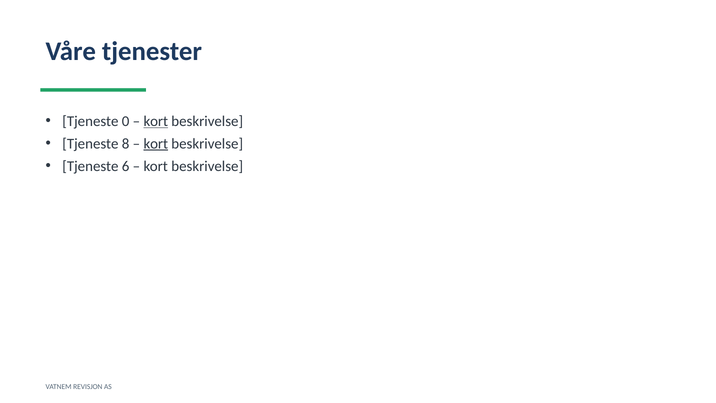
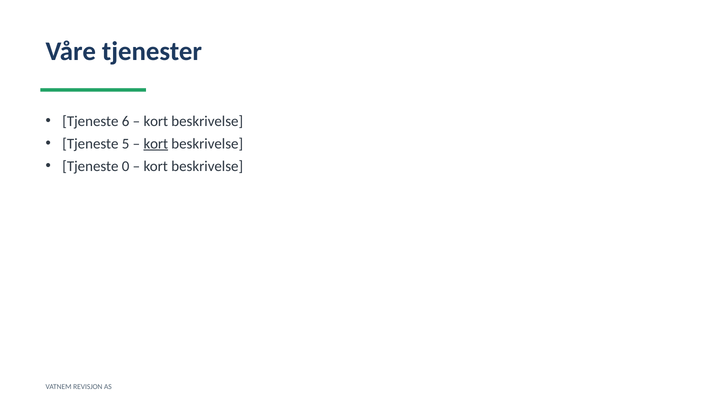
0: 0 -> 6
kort at (156, 121) underline: present -> none
8: 8 -> 5
6: 6 -> 0
